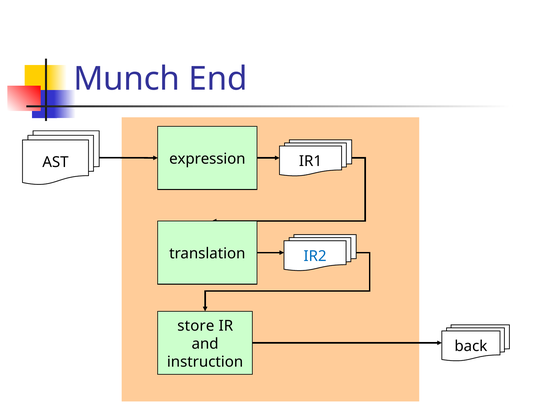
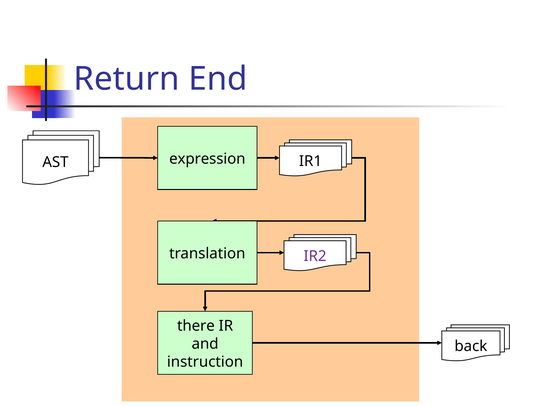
Munch: Munch -> Return
IR2 colour: blue -> purple
store: store -> there
